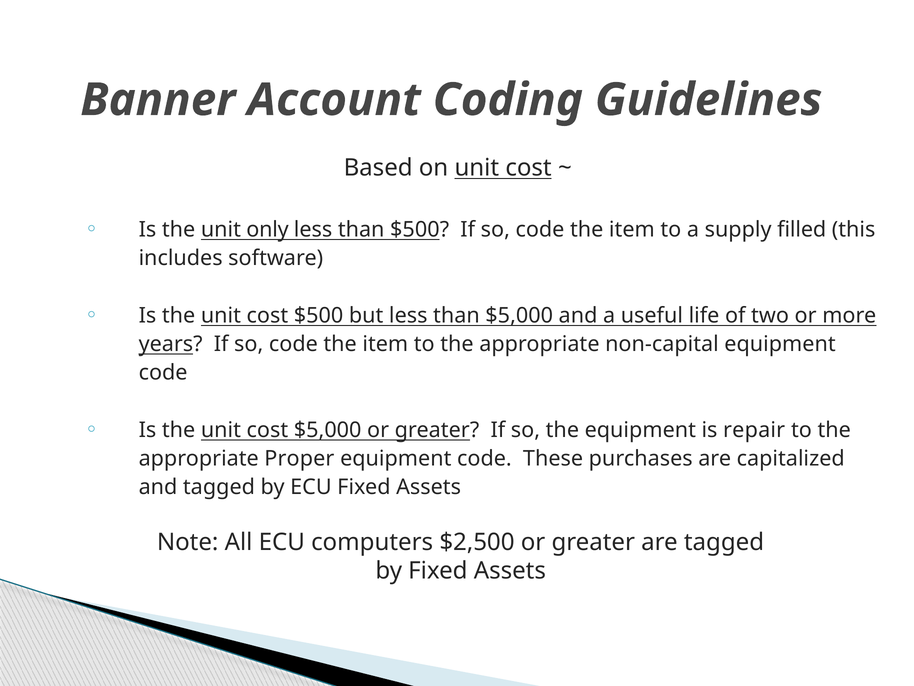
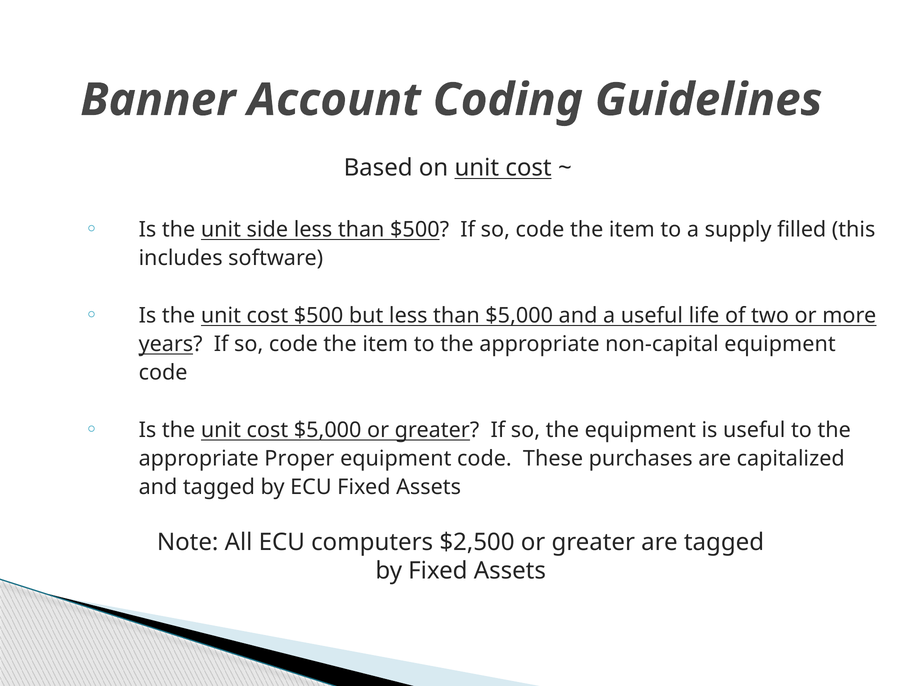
only: only -> side
is repair: repair -> useful
